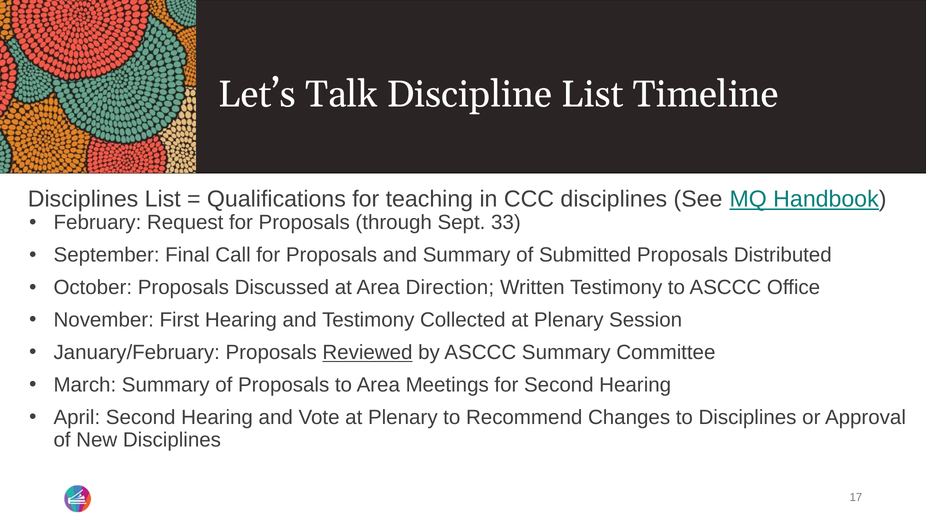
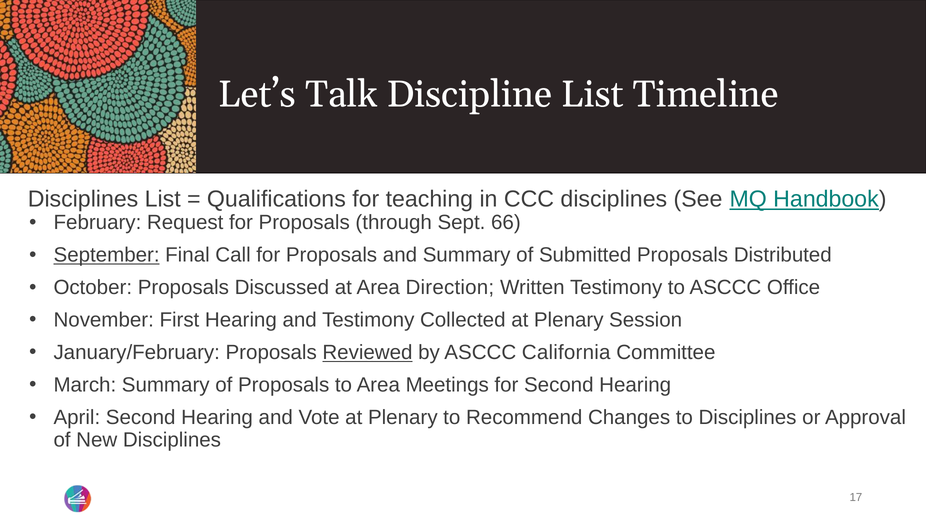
33: 33 -> 66
September underline: none -> present
ASCCC Summary: Summary -> California
